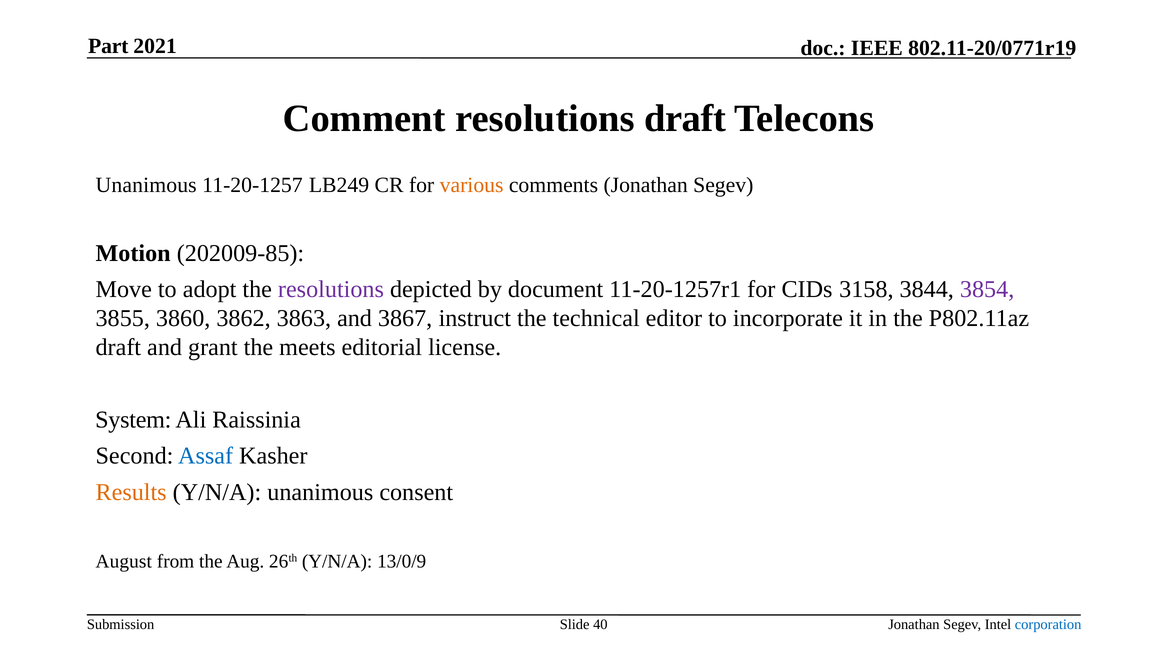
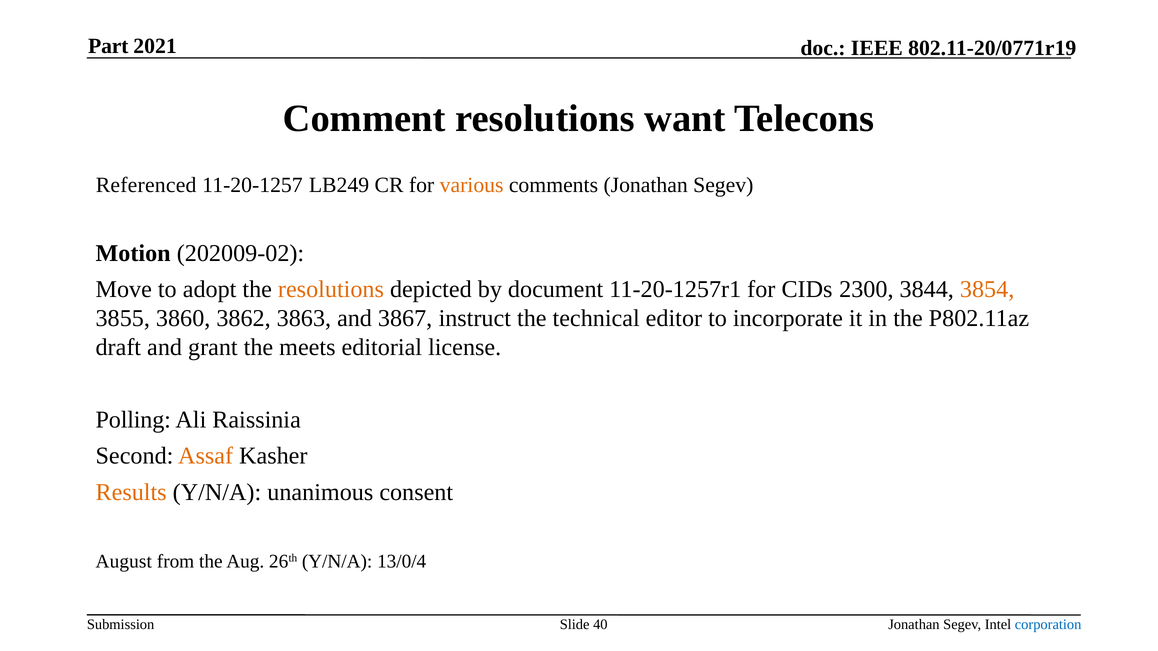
resolutions draft: draft -> want
Unanimous at (146, 185): Unanimous -> Referenced
202009-85: 202009-85 -> 202009-02
resolutions at (331, 290) colour: purple -> orange
3158: 3158 -> 2300
3854 colour: purple -> orange
System: System -> Polling
Assaf colour: blue -> orange
13/0/9: 13/0/9 -> 13/0/4
